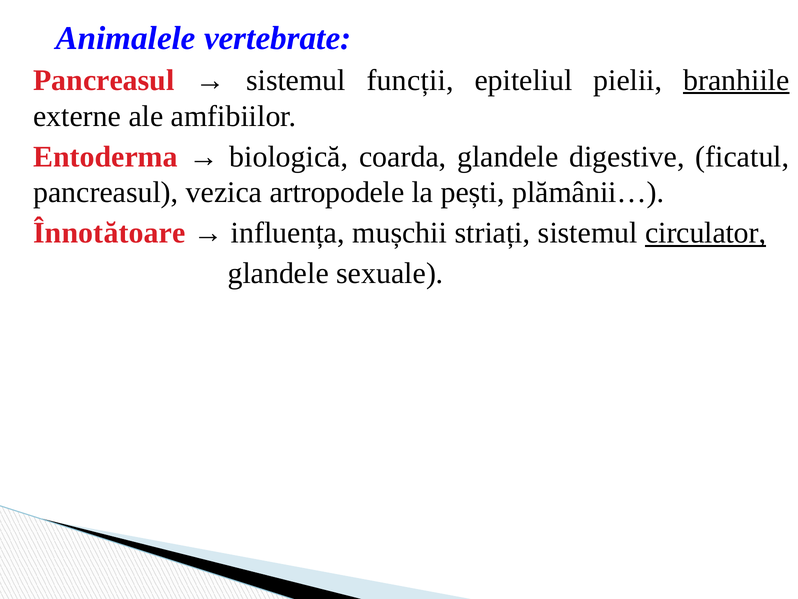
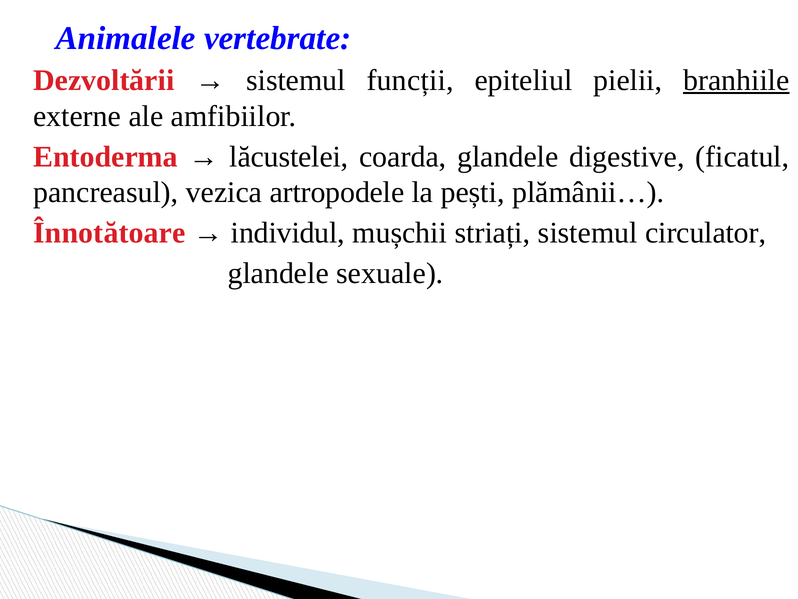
Pancreasul at (104, 80): Pancreasul -> Dezvoltării
biologică: biologică -> lăcustelei
influența: influența -> individul
circulator underline: present -> none
